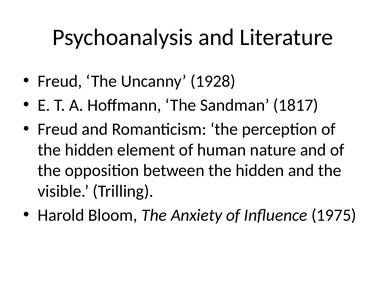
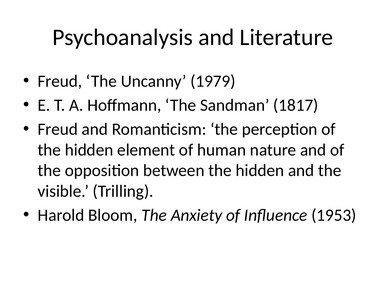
1928: 1928 -> 1979
1975: 1975 -> 1953
